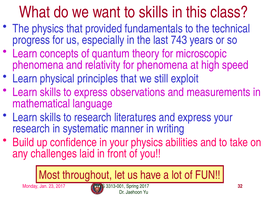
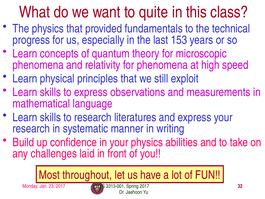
to skills: skills -> quite
743: 743 -> 153
